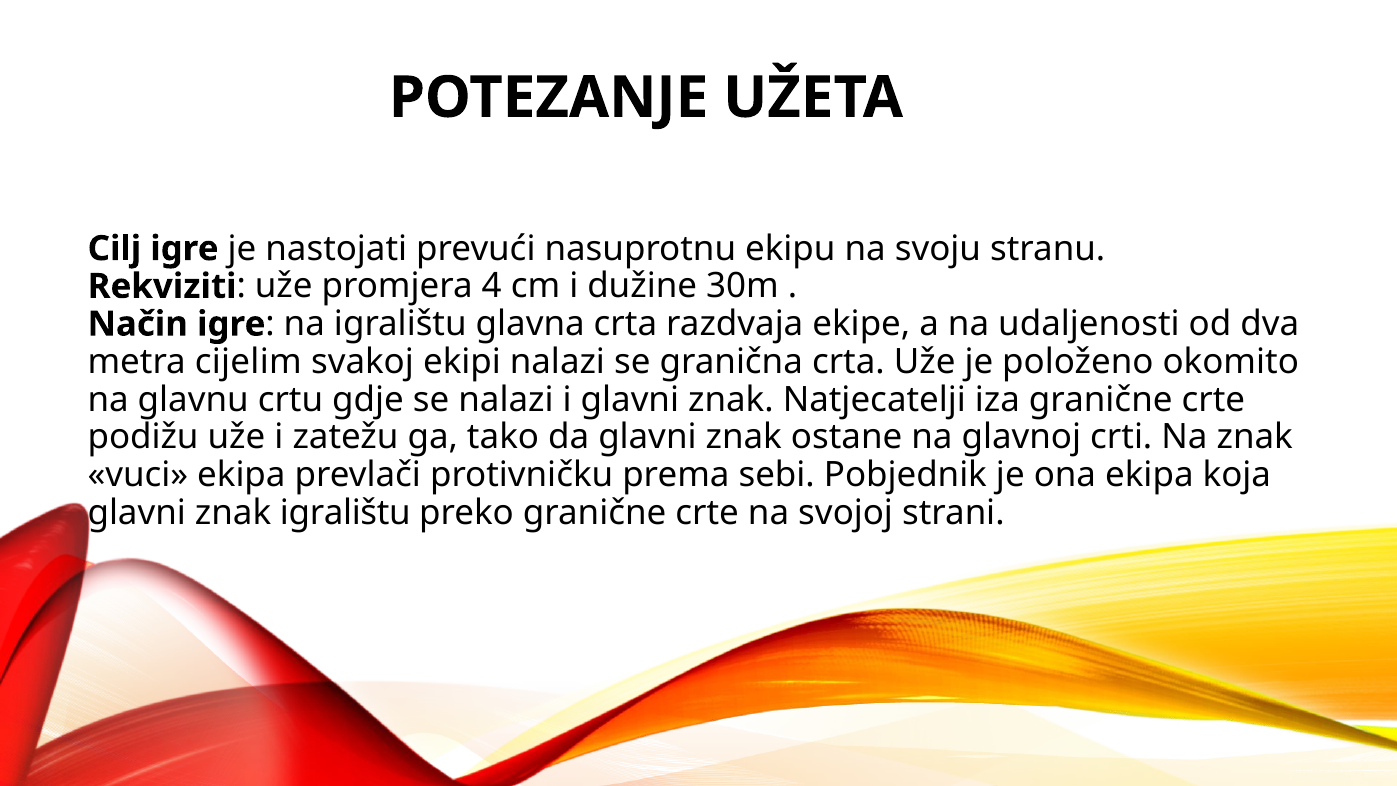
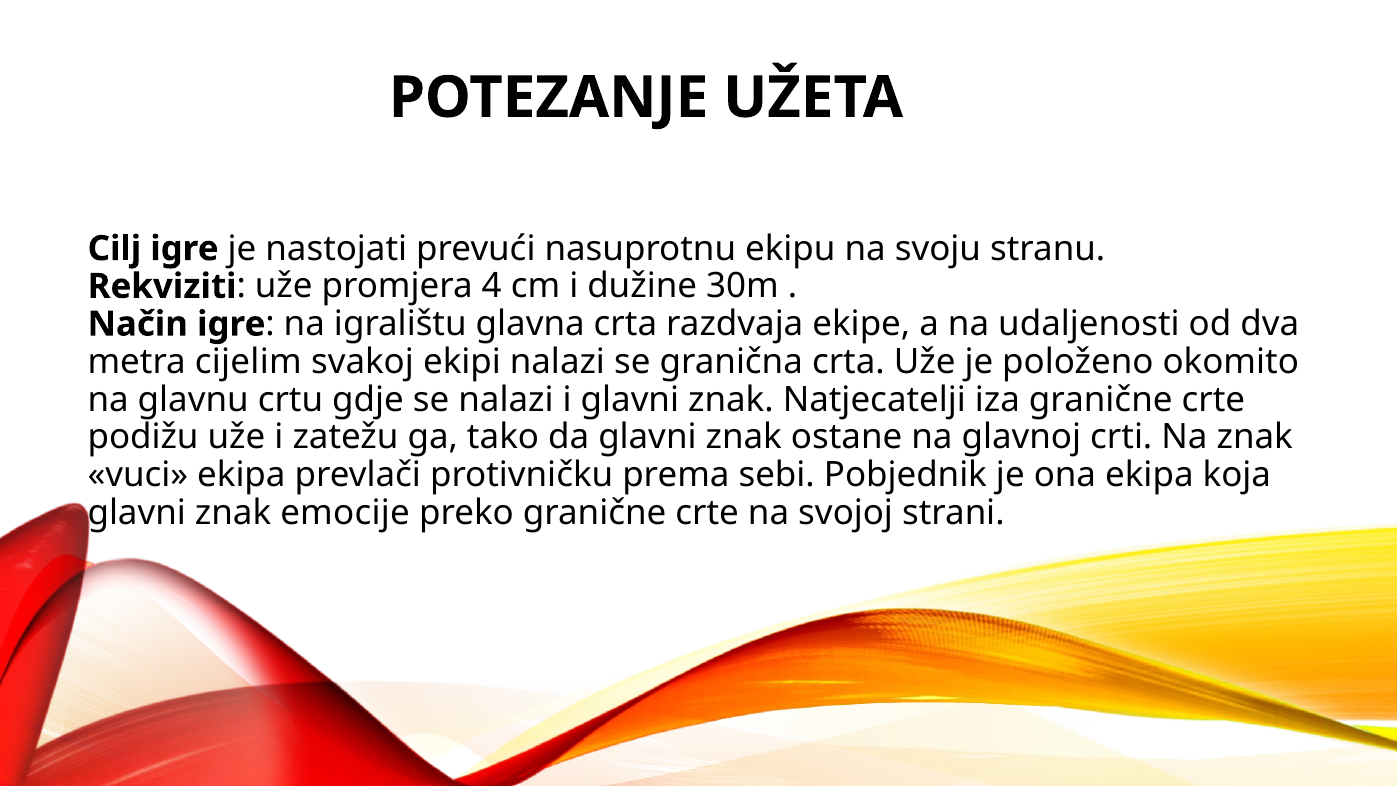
znak igralištu: igralištu -> emocije
